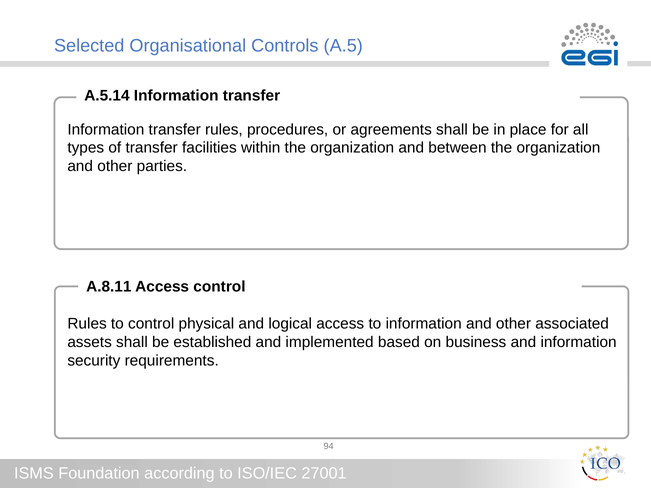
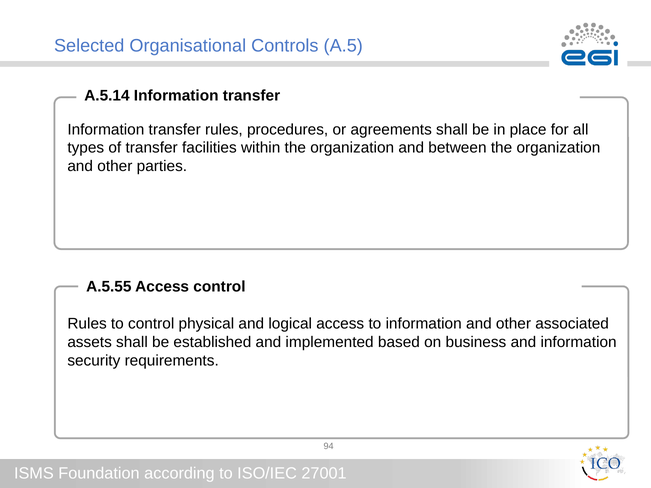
A.8.11: A.8.11 -> A.5.55
